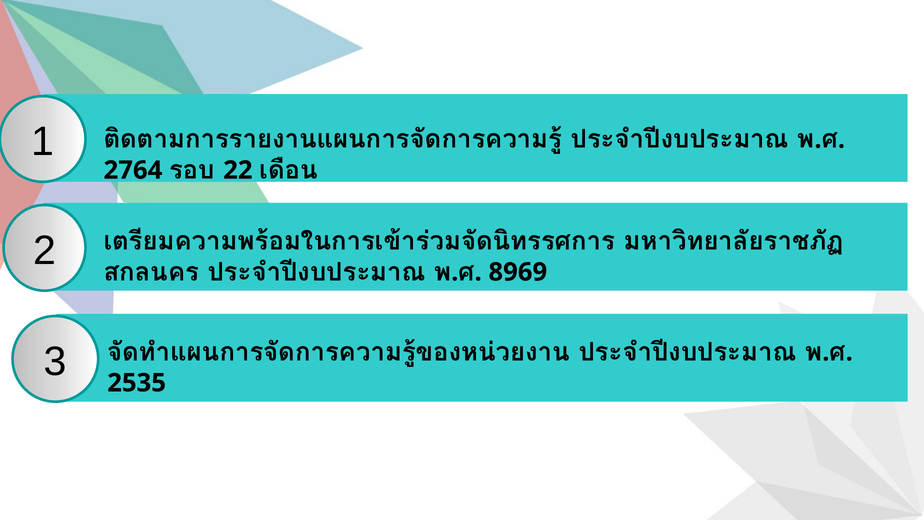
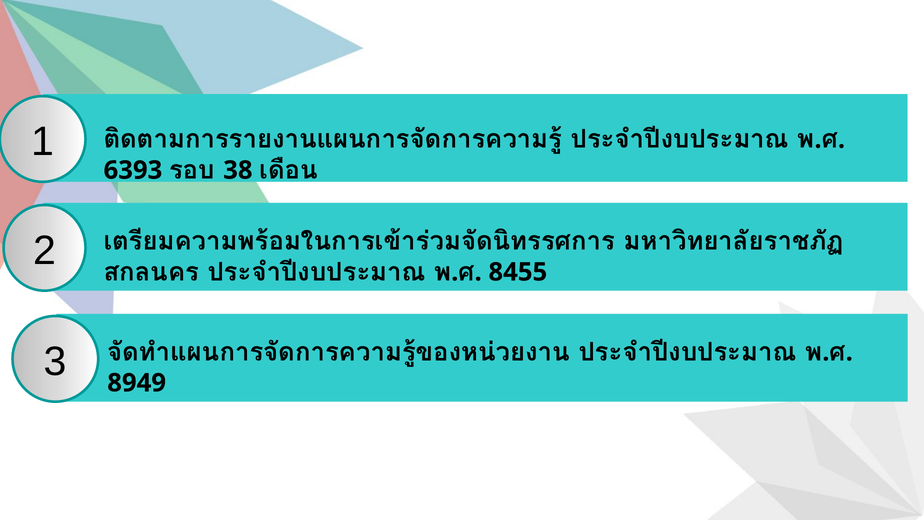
2764: 2764 -> 6393
22: 22 -> 38
8969: 8969 -> 8455
2535: 2535 -> 8949
